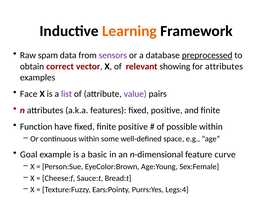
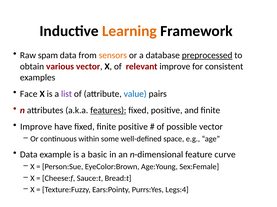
sensors colour: purple -> orange
correct: correct -> various
relevant showing: showing -> improve
for attributes: attributes -> consistent
value colour: purple -> blue
features underline: none -> present
Function at (36, 127): Function -> Improve
possible within: within -> vector
Goal at (29, 155): Goal -> Data
